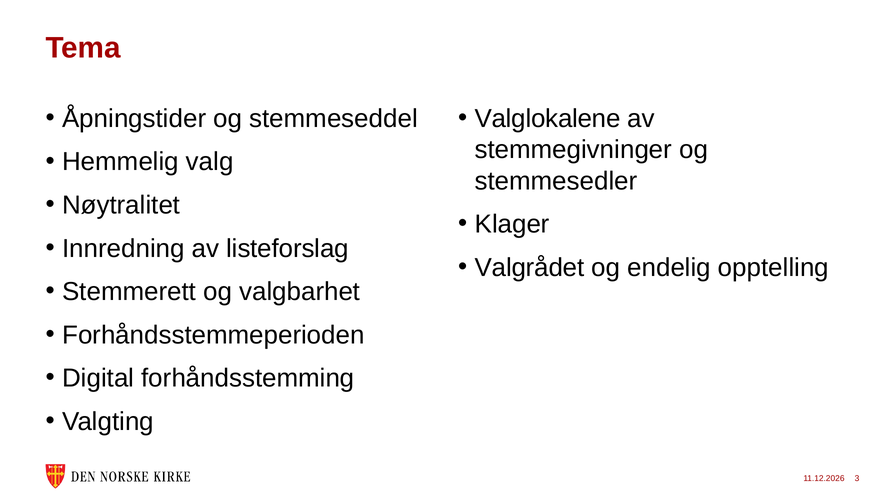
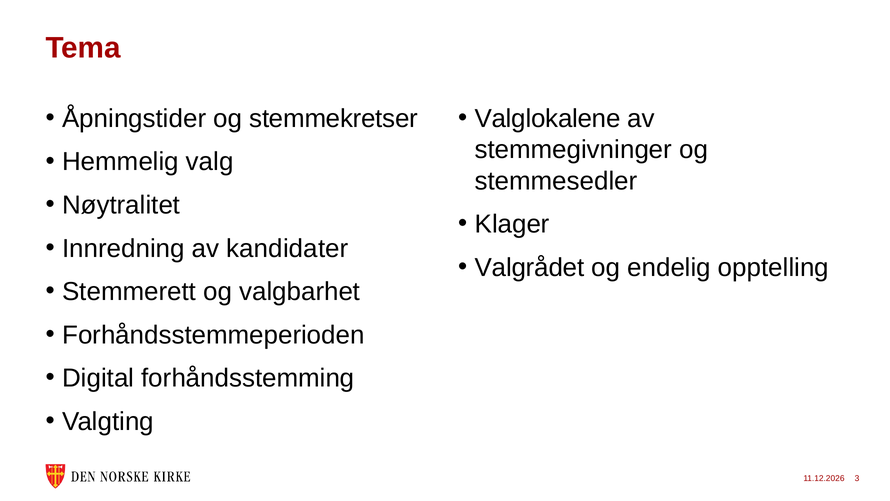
stemmeseddel: stemmeseddel -> stemmekretser
listeforslag: listeforslag -> kandidater
